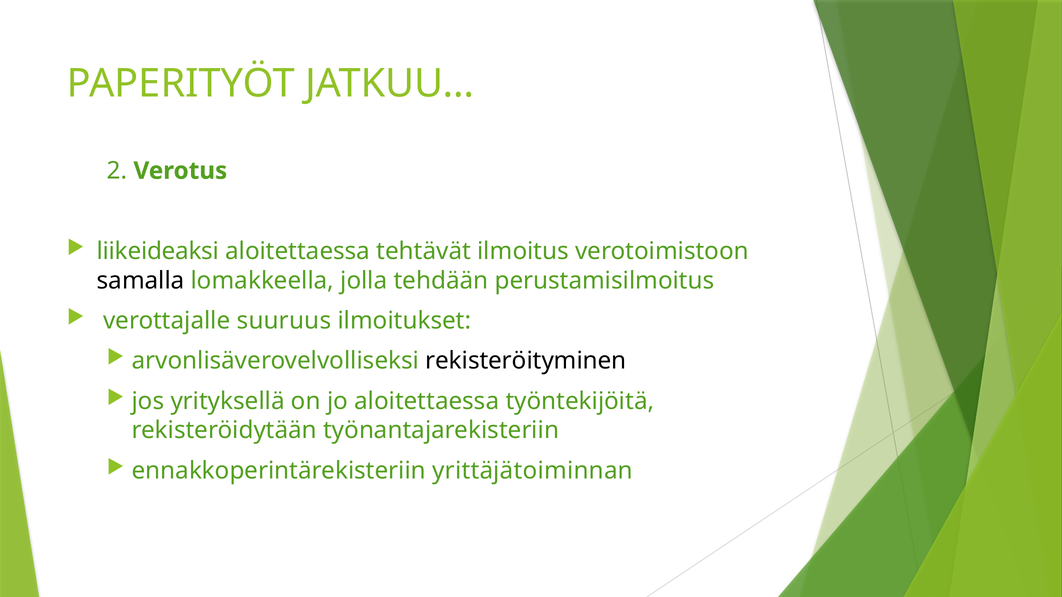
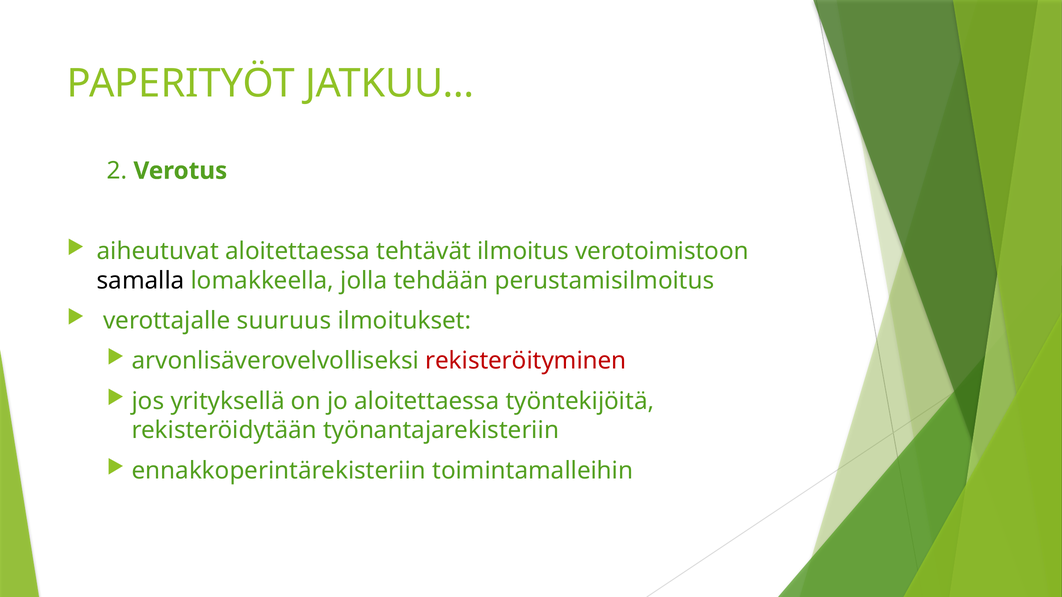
liikeideaksi: liikeideaksi -> aiheutuvat
rekisteröityminen colour: black -> red
yrittäjätoiminnan: yrittäjätoiminnan -> toimintamalleihin
